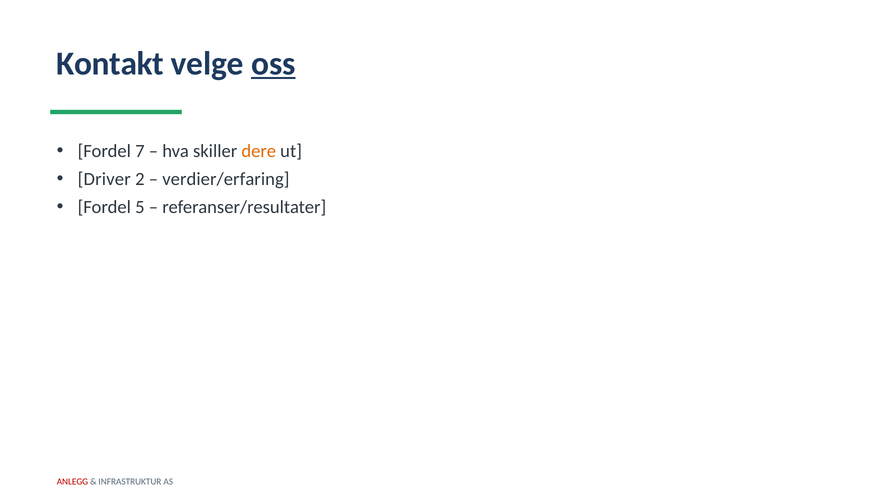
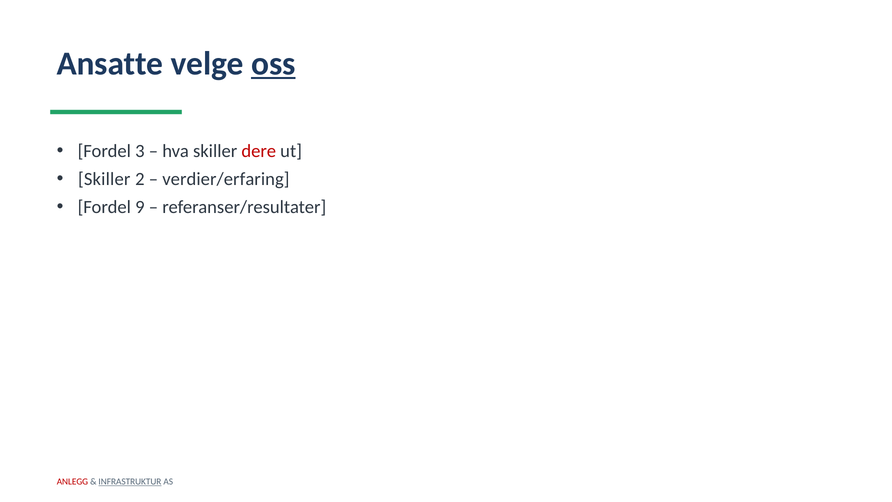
Kontakt: Kontakt -> Ansatte
7: 7 -> 3
dere colour: orange -> red
Driver at (104, 179): Driver -> Skiller
5: 5 -> 9
INFRASTRUKTUR underline: none -> present
